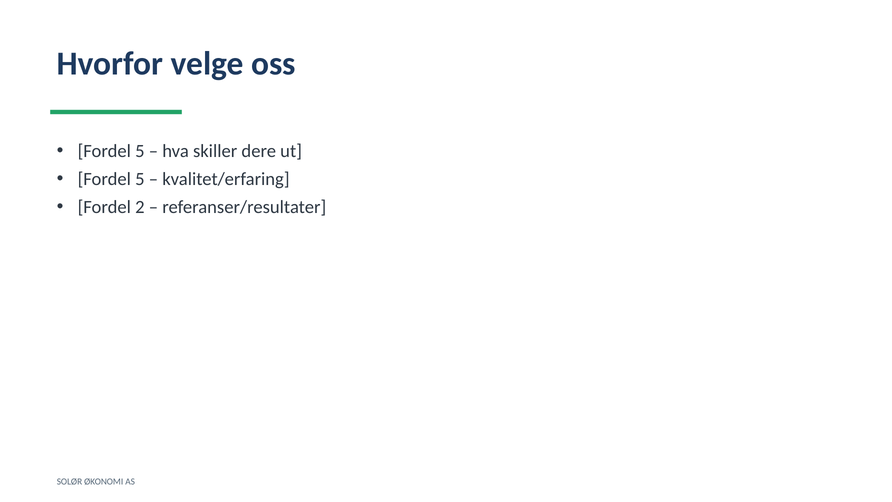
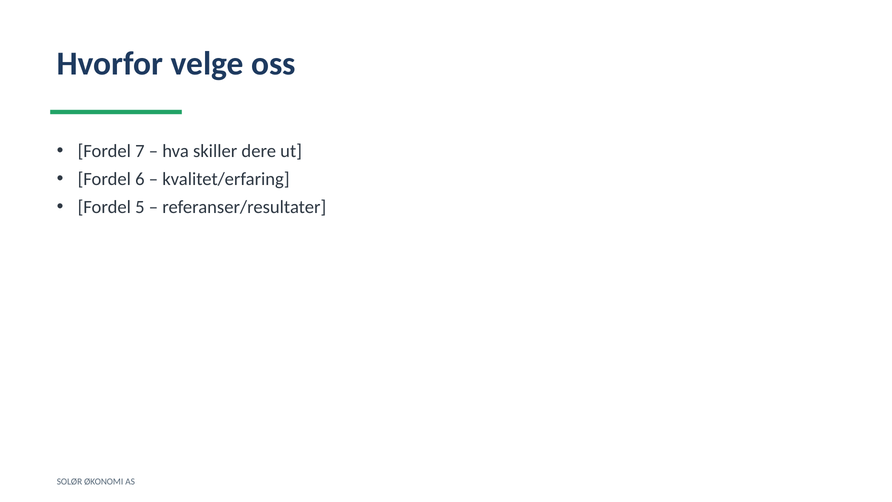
5 at (140, 151): 5 -> 7
5 at (140, 179): 5 -> 6
2: 2 -> 5
